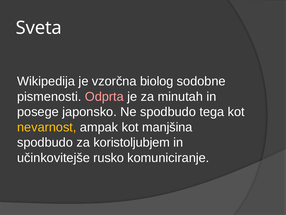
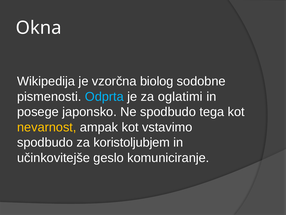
Sveta: Sveta -> Okna
Odprta colour: pink -> light blue
minutah: minutah -> oglatimi
manjšina: manjšina -> vstavimo
rusko: rusko -> geslo
